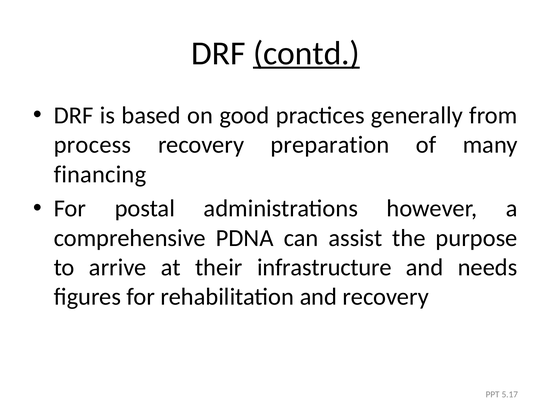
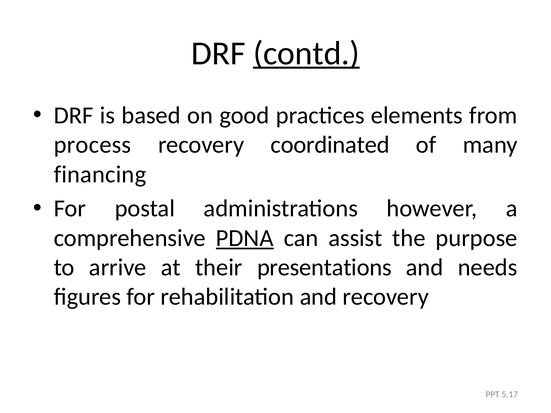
generally: generally -> elements
preparation: preparation -> coordinated
PDNA underline: none -> present
infrastructure: infrastructure -> presentations
